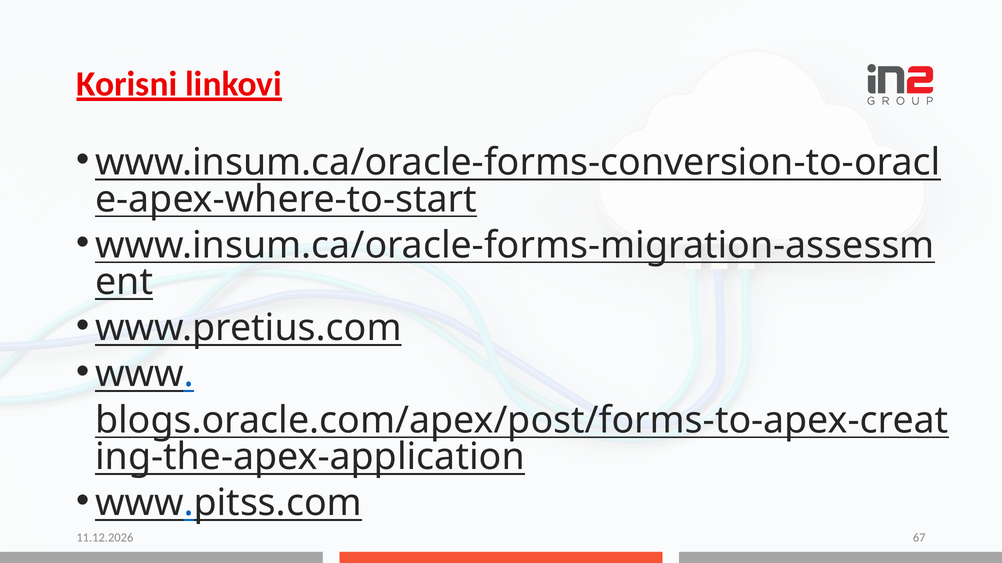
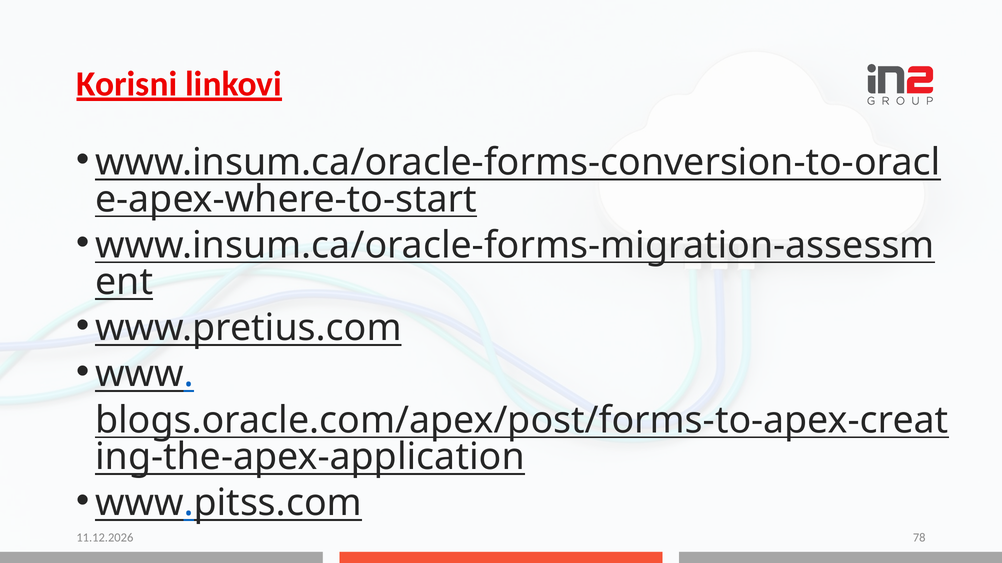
67: 67 -> 78
